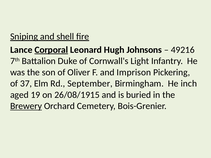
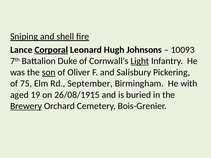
49216: 49216 -> 10093
Light underline: none -> present
son underline: none -> present
Imprison: Imprison -> Salisbury
37: 37 -> 75
inch: inch -> with
